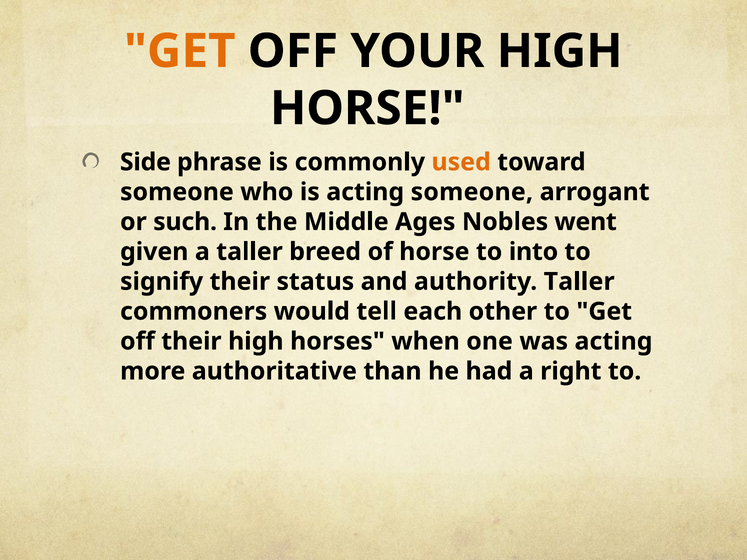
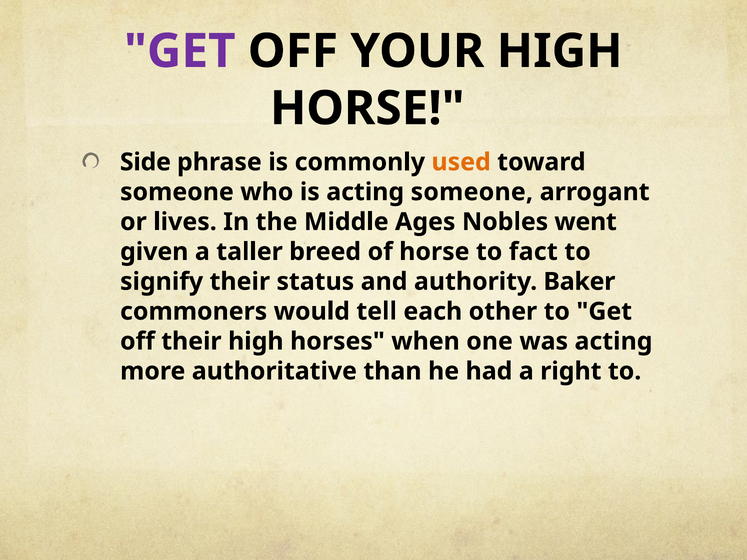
GET at (180, 51) colour: orange -> purple
such: such -> lives
into: into -> fact
authority Taller: Taller -> Baker
